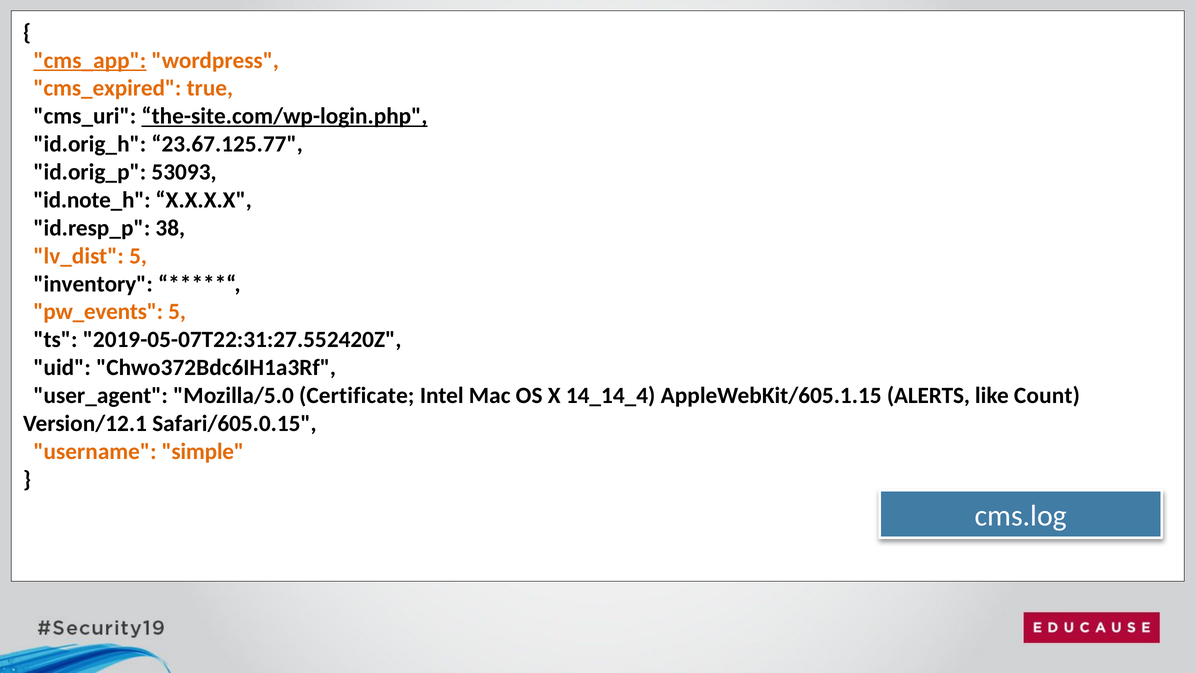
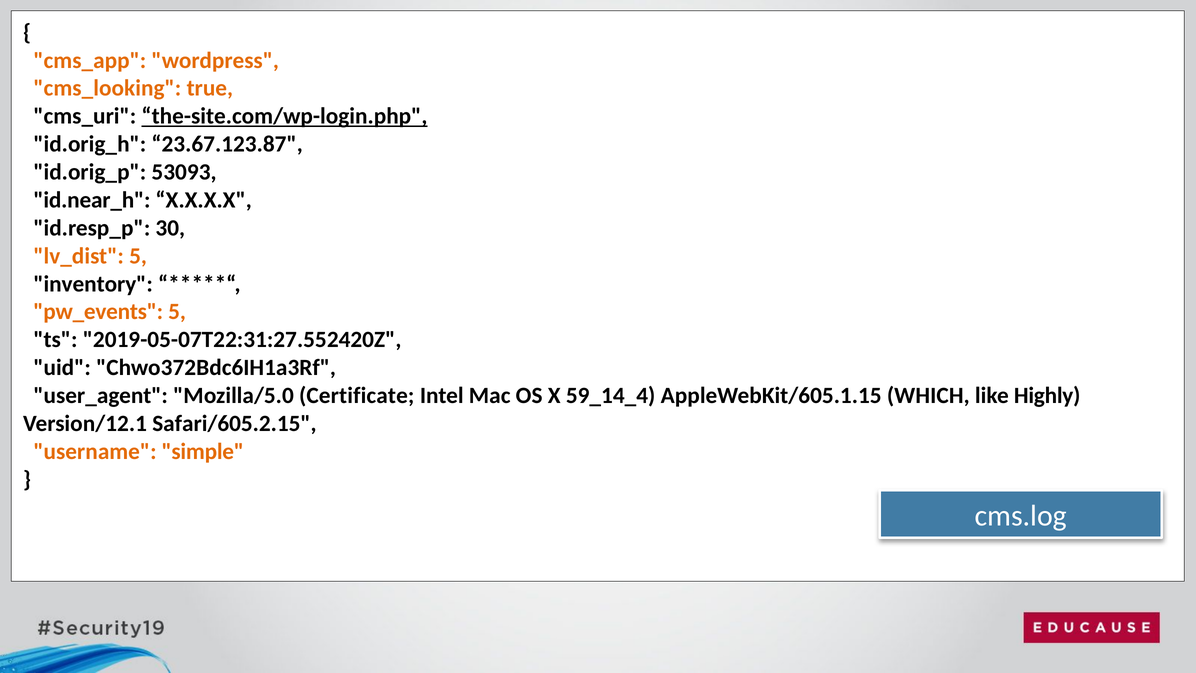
cms_app underline: present -> none
cms_expired: cms_expired -> cms_looking
23.67.125.77: 23.67.125.77 -> 23.67.123.87
id.note_h: id.note_h -> id.near_h
38: 38 -> 30
14_14_4: 14_14_4 -> 59_14_4
ALERTS: ALERTS -> WHICH
Count: Count -> Highly
Safari/605.0.15: Safari/605.0.15 -> Safari/605.2.15
